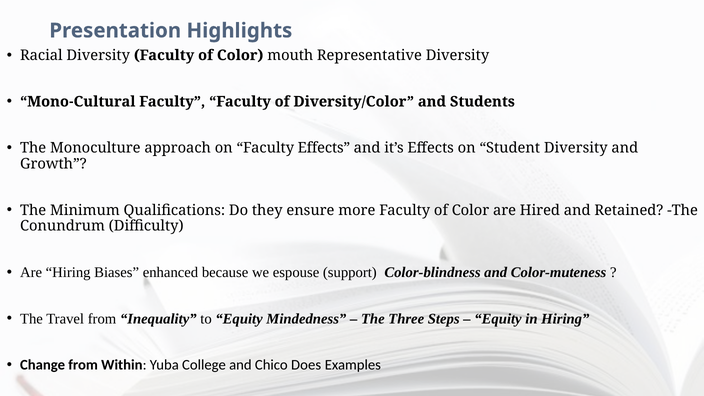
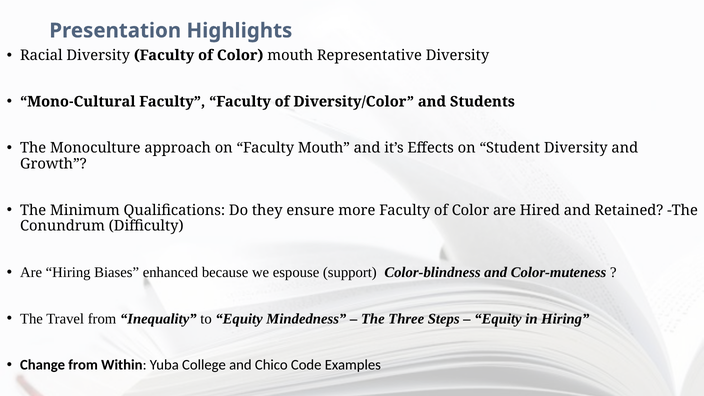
Faculty Effects: Effects -> Mouth
Does: Does -> Code
